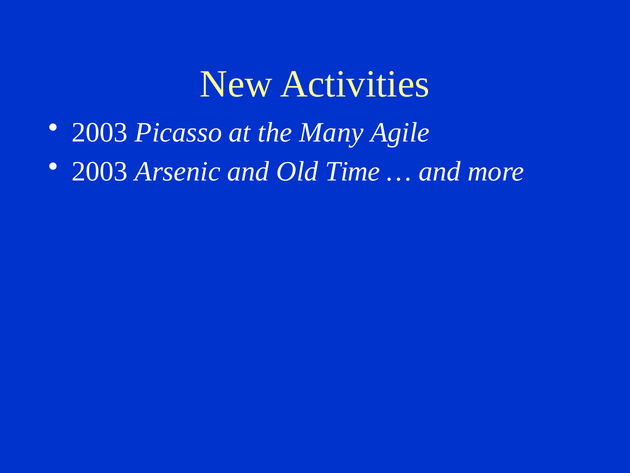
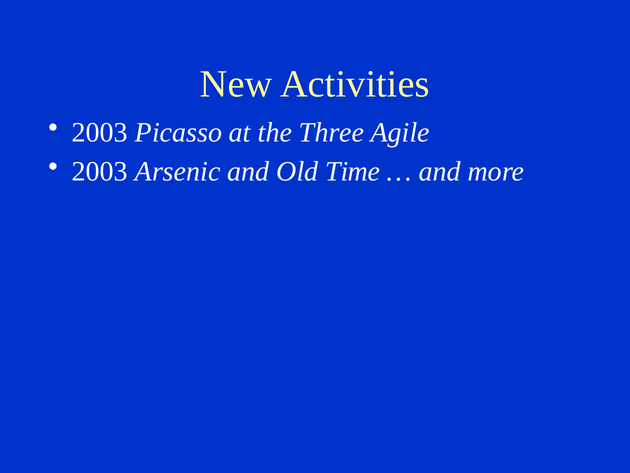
Many: Many -> Three
